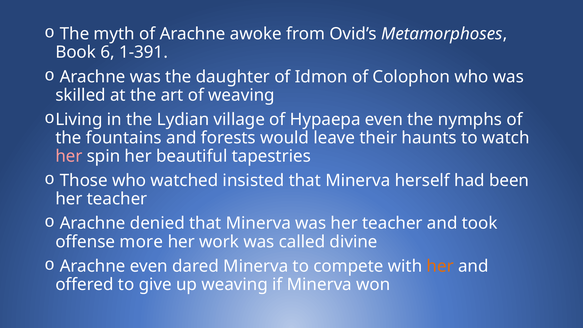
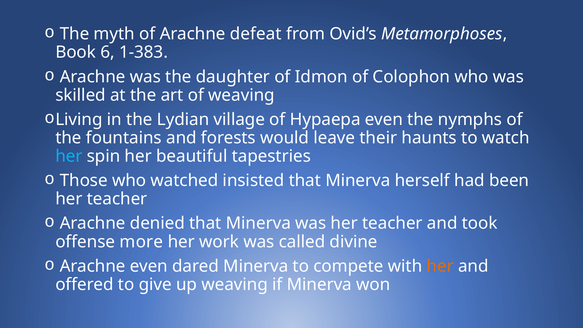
awoke: awoke -> defeat
1-391: 1-391 -> 1-383
her at (69, 156) colour: pink -> light blue
